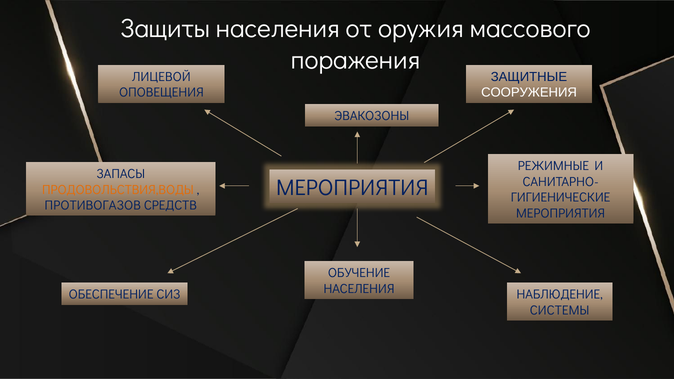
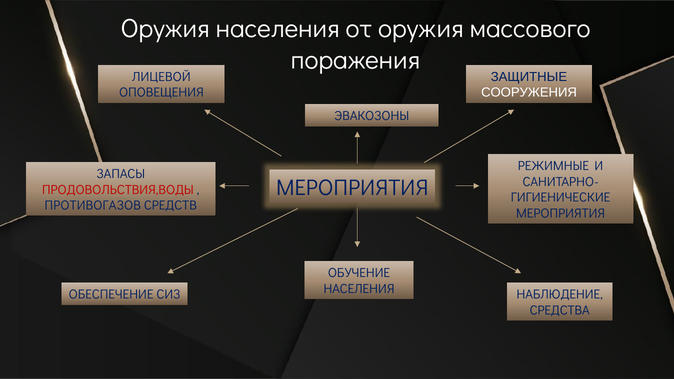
Защиты at (165, 29): Защиты -> Оружия
ПРОДОВОЛЬСТВИЯ,ВОДЫ colour: orange -> red
СИСТЕМЫ: СИСТЕМЫ -> СРЕДСТВА
